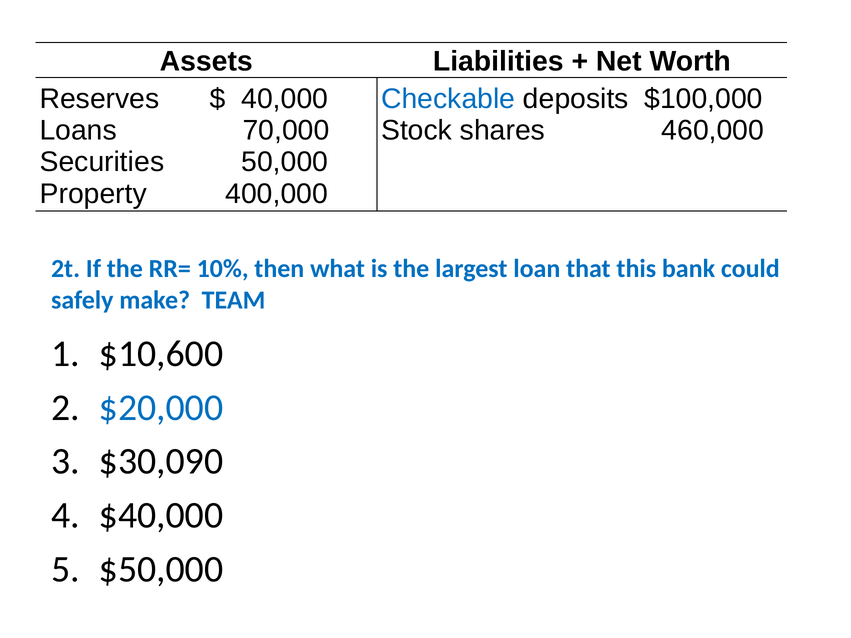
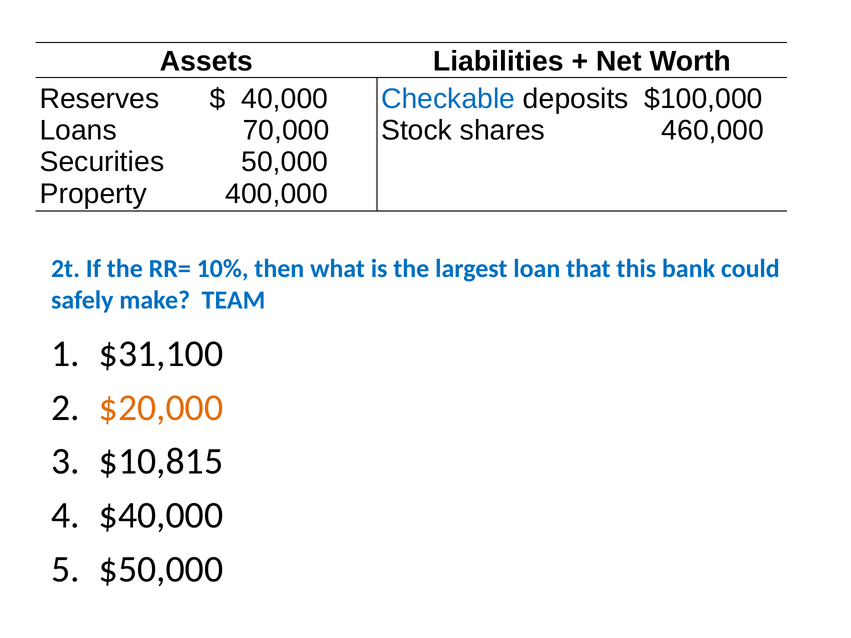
$10,600: $10,600 -> $31,100
$20,000 colour: blue -> orange
$30,090: $30,090 -> $10,815
